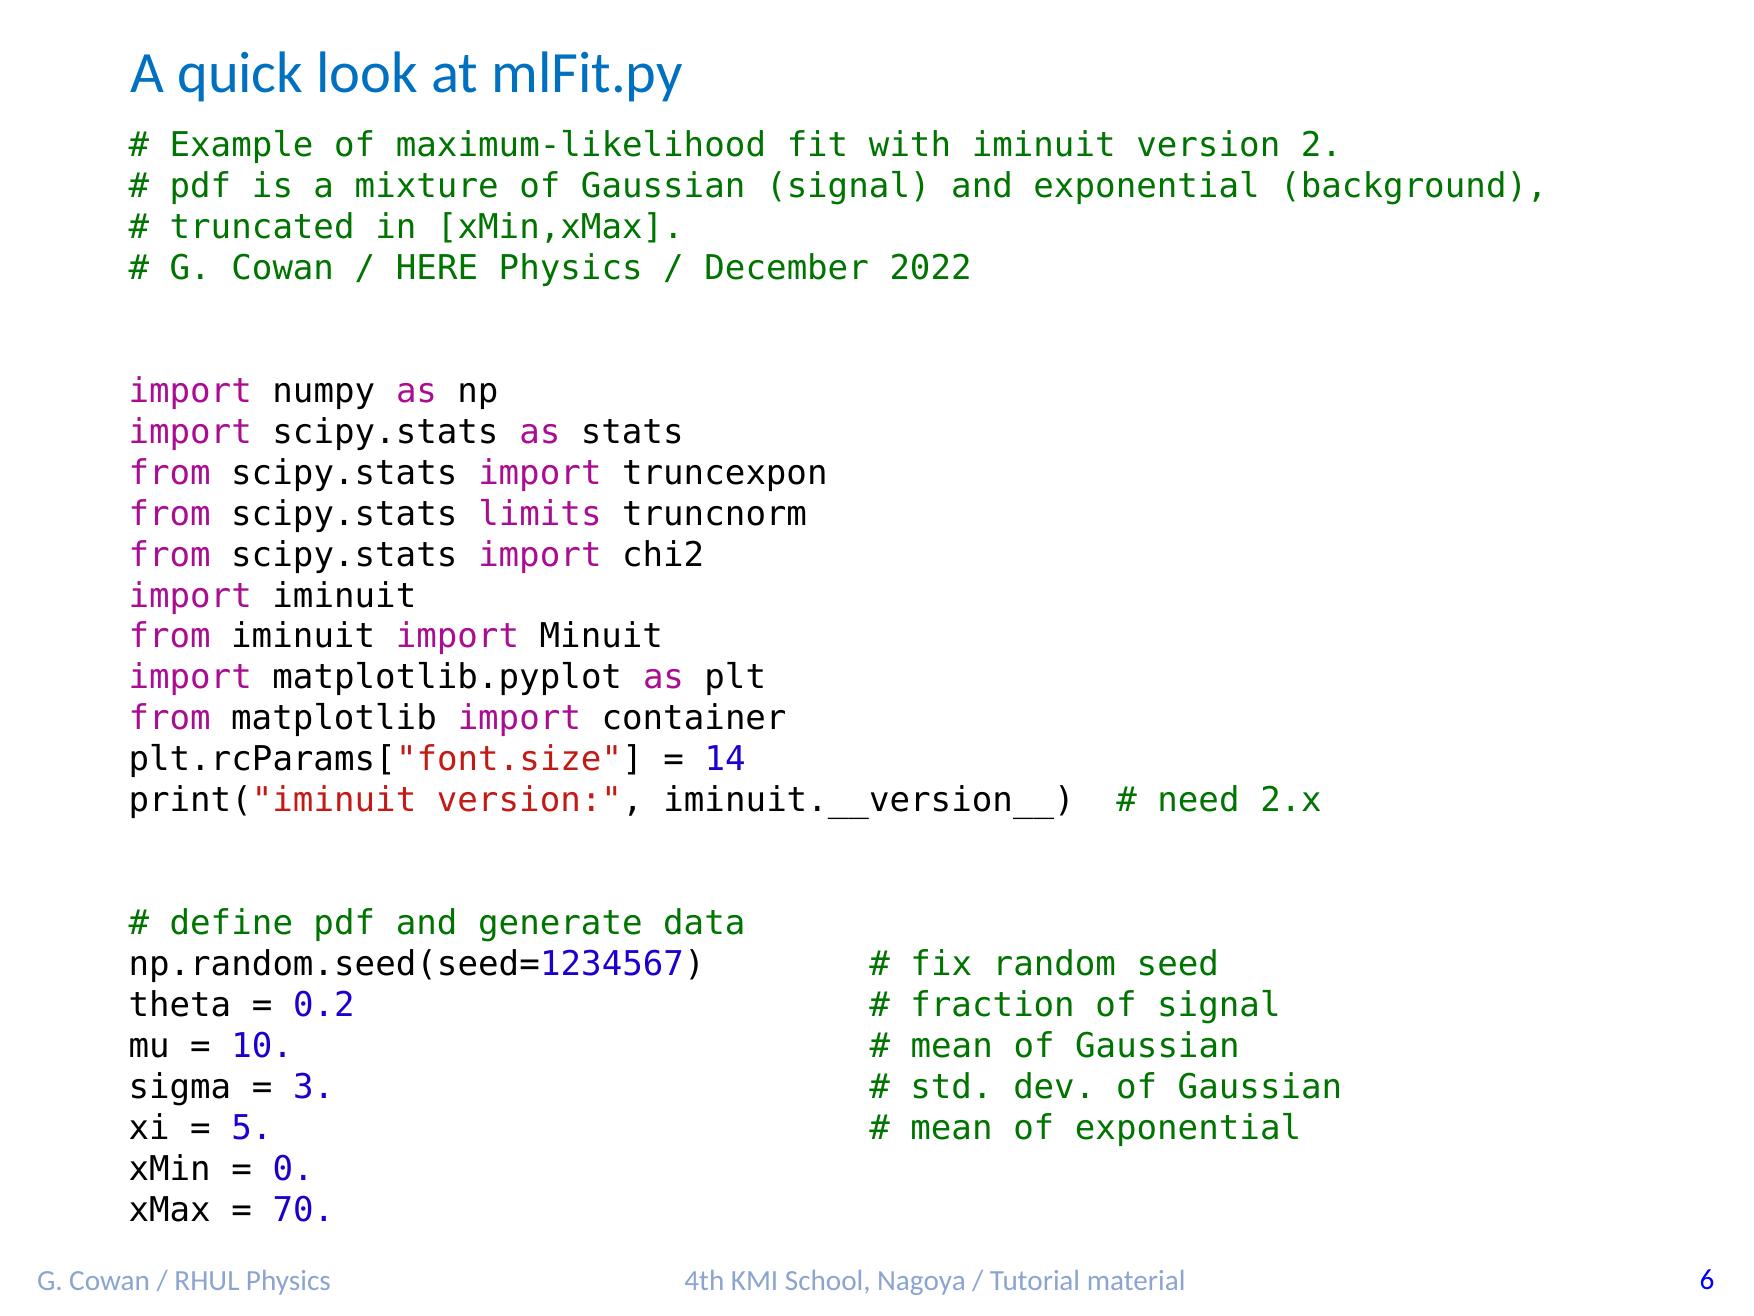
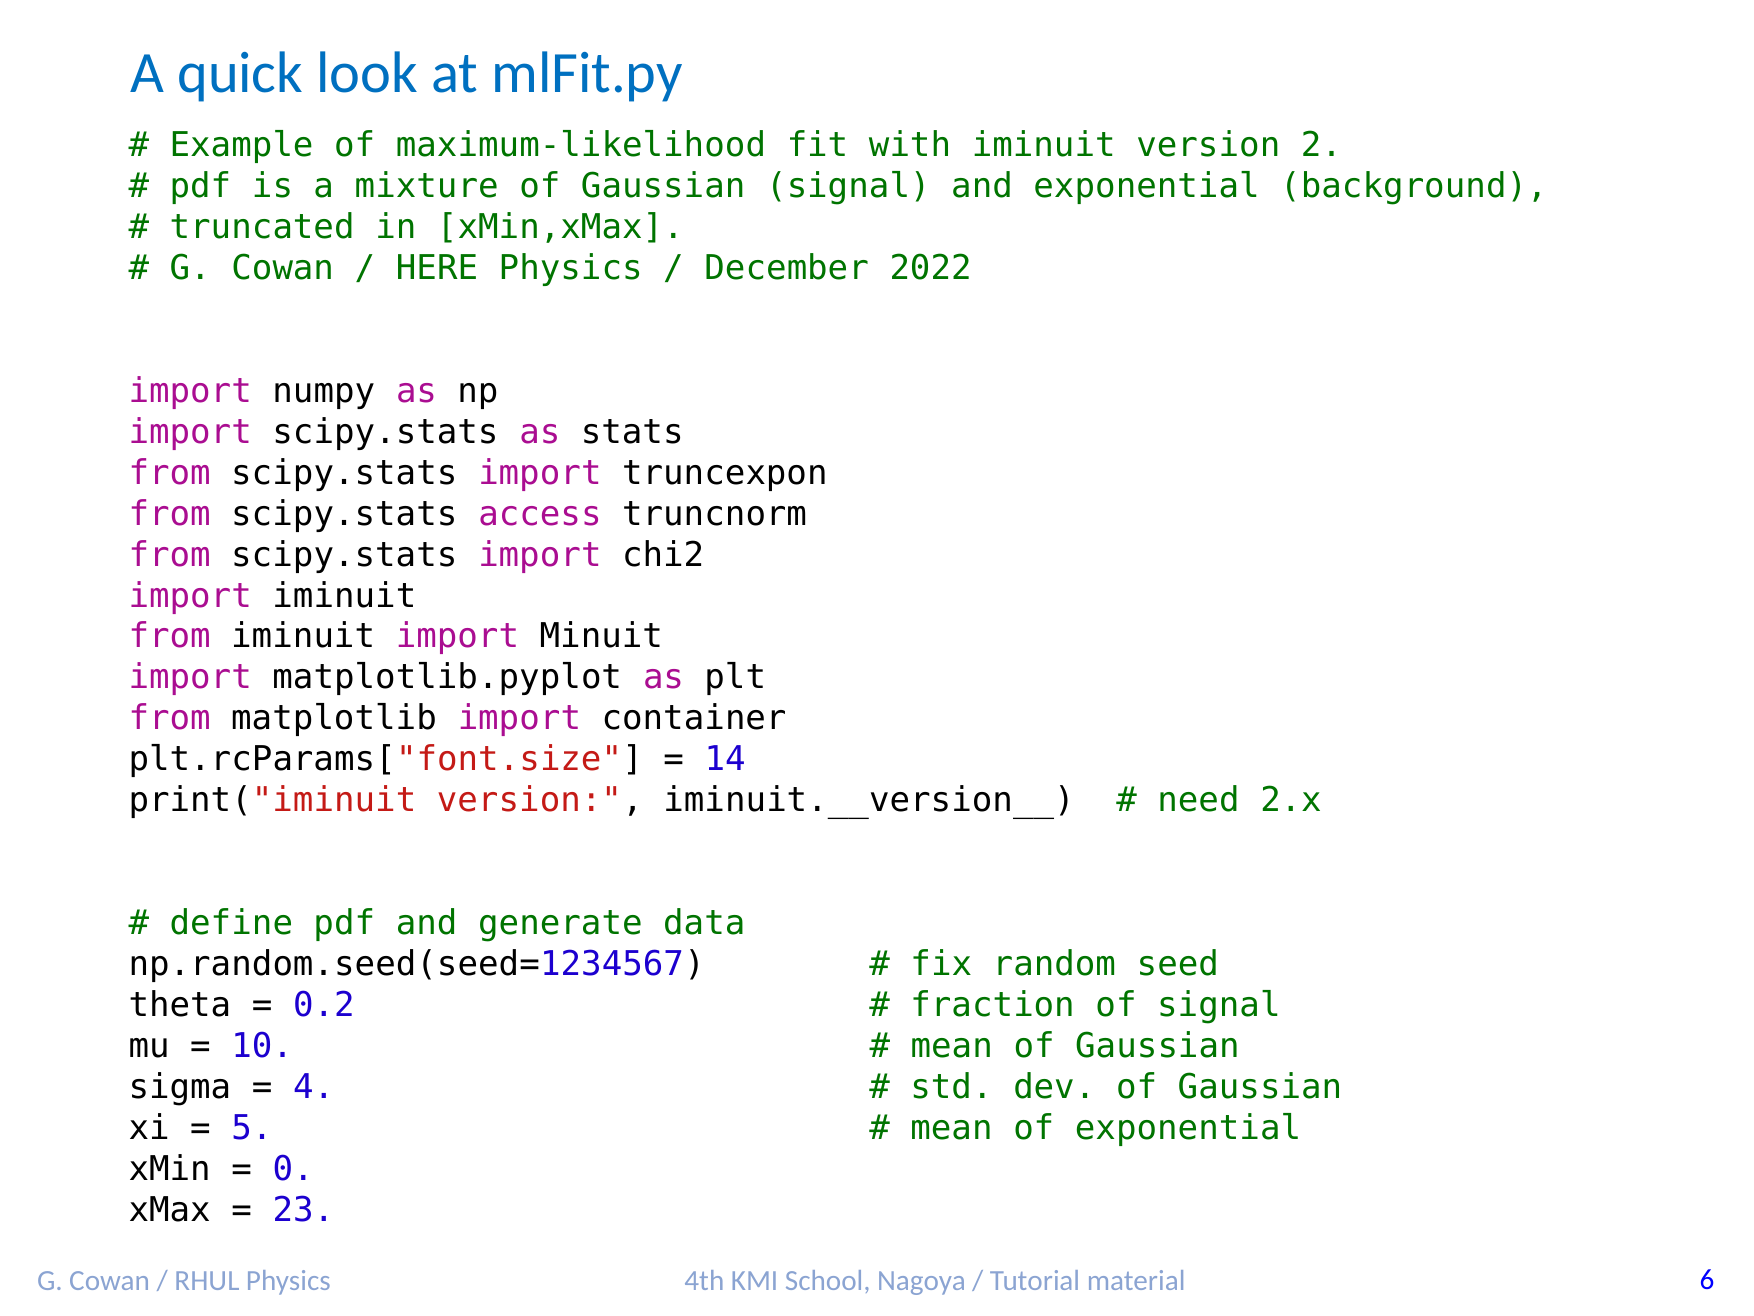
limits: limits -> access
3: 3 -> 4
70: 70 -> 23
